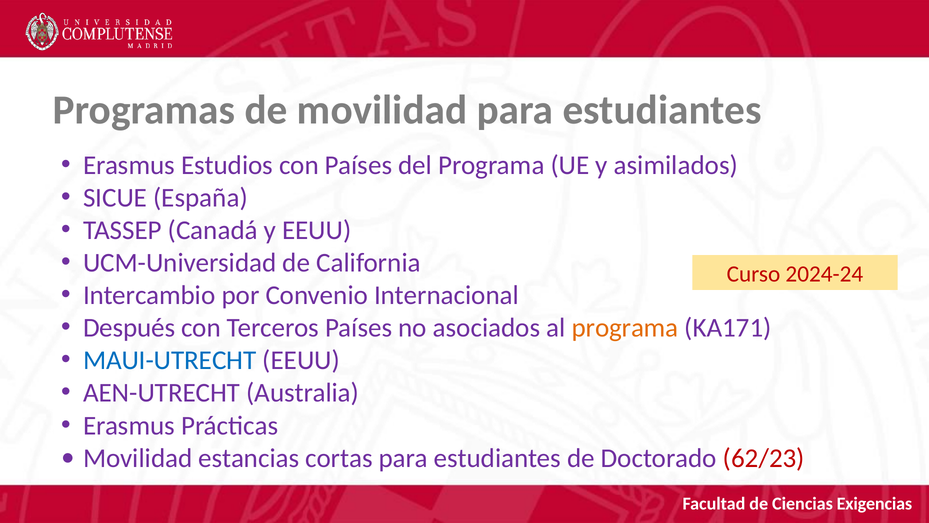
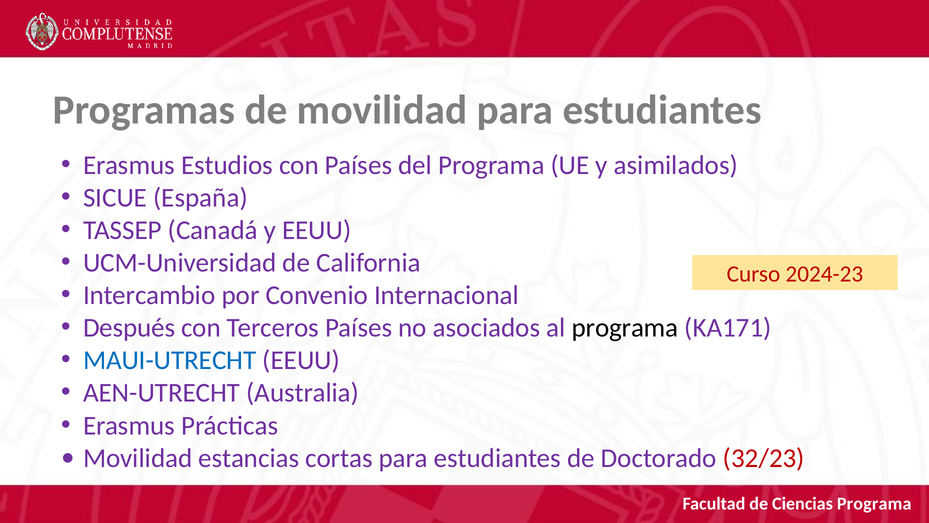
2024-24: 2024-24 -> 2024-23
programa at (625, 328) colour: orange -> black
62/23: 62/23 -> 32/23
Ciencias Exigencias: Exigencias -> Programa
